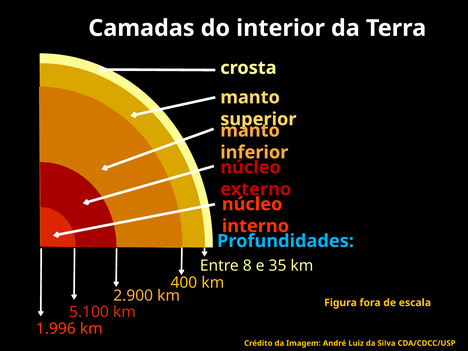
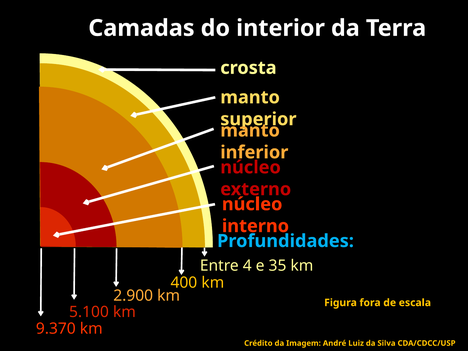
8: 8 -> 4
1.996: 1.996 -> 9.370
